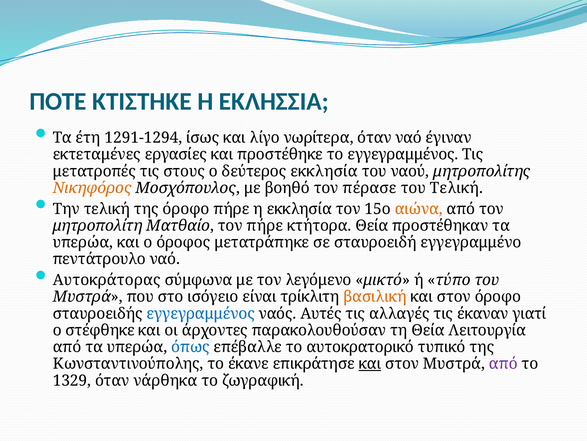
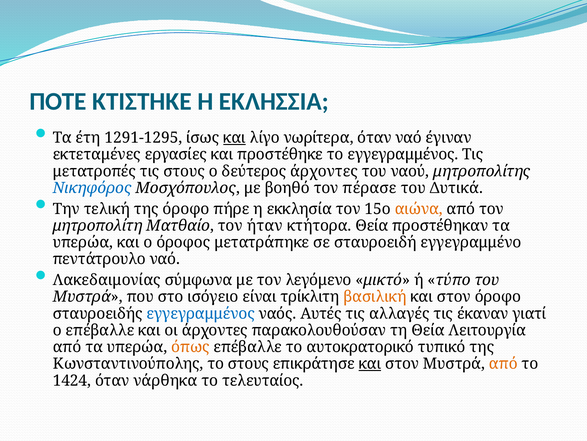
1291-1294: 1291-1294 -> 1291-1295
και at (234, 138) underline: none -> present
δεύτερος εκκλησία: εκκλησία -> άρχοντες
Νικηφόρος colour: orange -> blue
του Τελική: Τελική -> Δυτικά
τον πήρε: πήρε -> ήταν
Αυτοκράτορας: Αυτοκράτορας -> Λακεδαιμονίας
ο στέφθηκε: στέφθηκε -> επέβαλλε
όπως colour: blue -> orange
το έκανε: έκανε -> στους
από at (503, 363) colour: purple -> orange
1329: 1329 -> 1424
ζωγραφική: ζωγραφική -> τελευταίος
